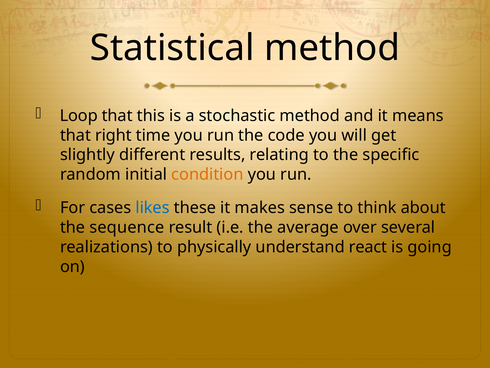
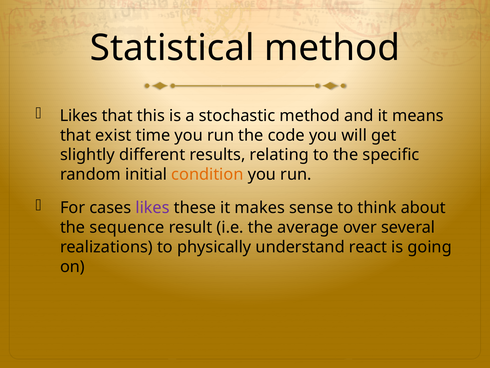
Loop at (79, 115): Loop -> Likes
right: right -> exist
likes at (153, 208) colour: blue -> purple
